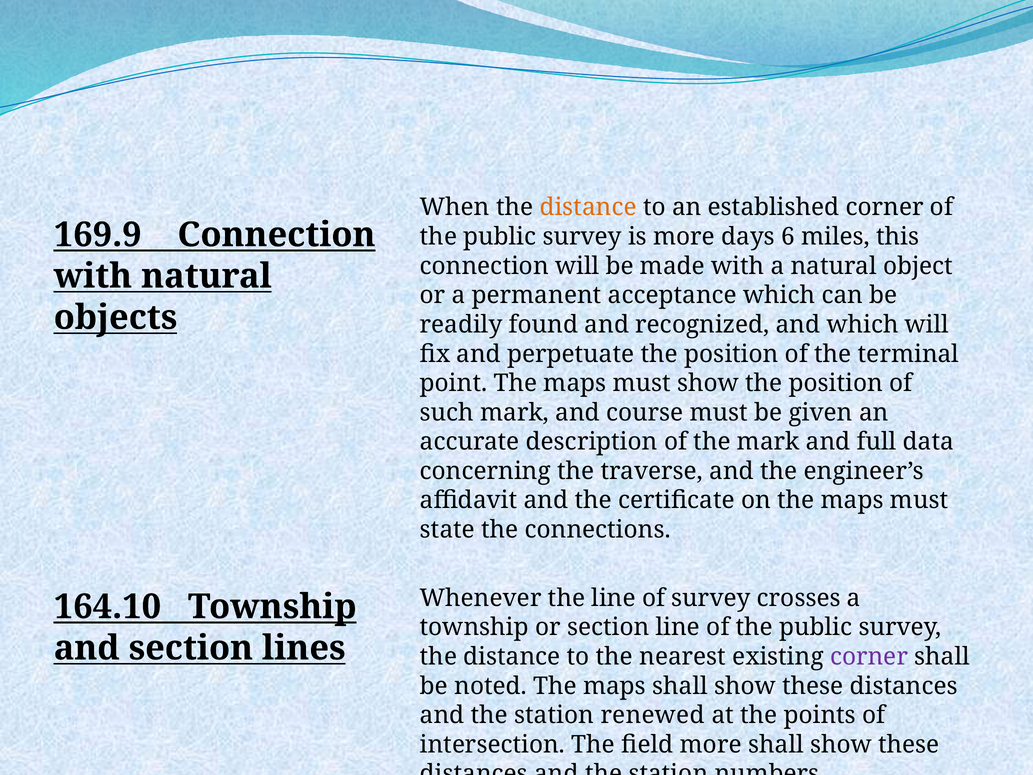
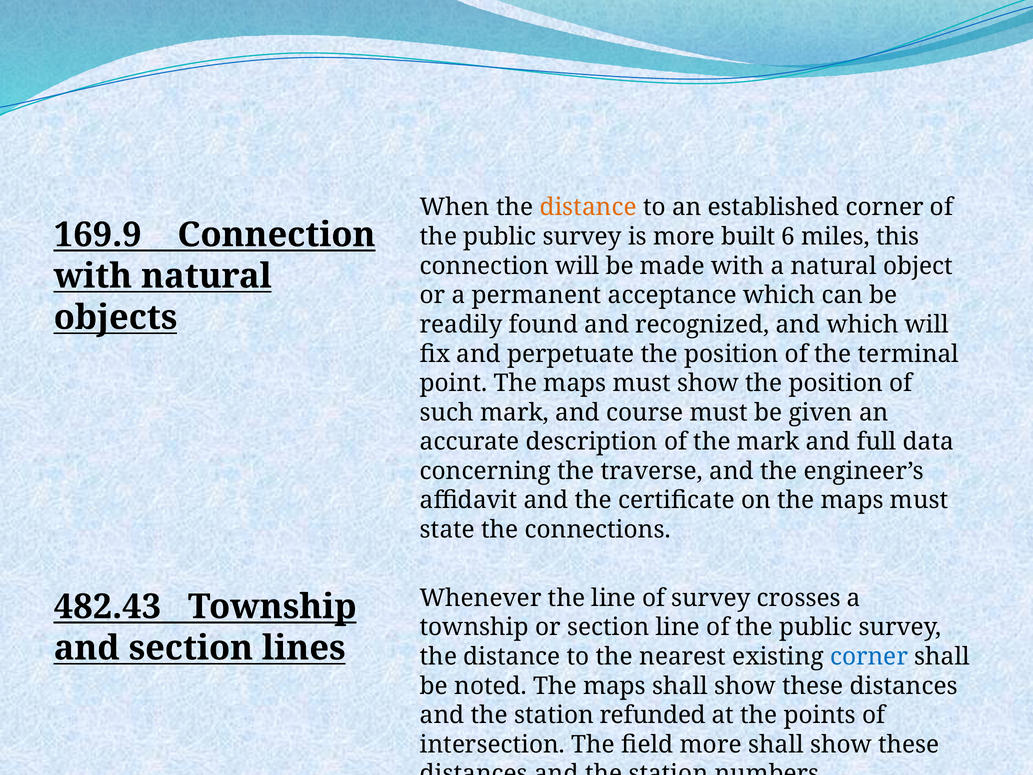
days: days -> built
164.10: 164.10 -> 482.43
corner at (869, 656) colour: purple -> blue
renewed: renewed -> refunded
